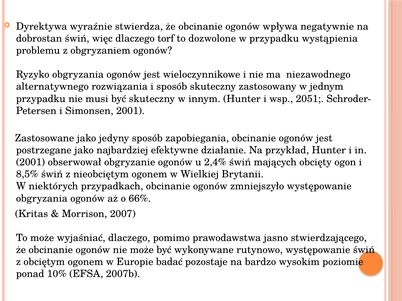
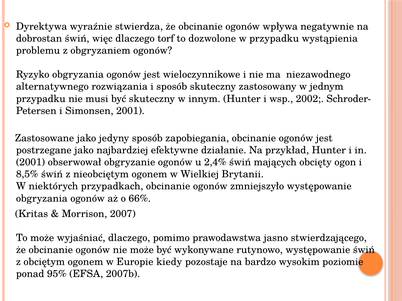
2051: 2051 -> 2002
badać: badać -> kiedy
10%: 10% -> 95%
